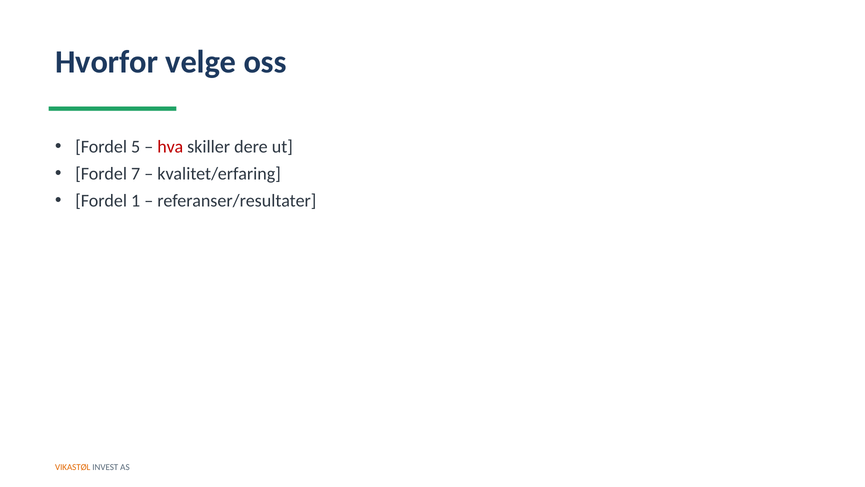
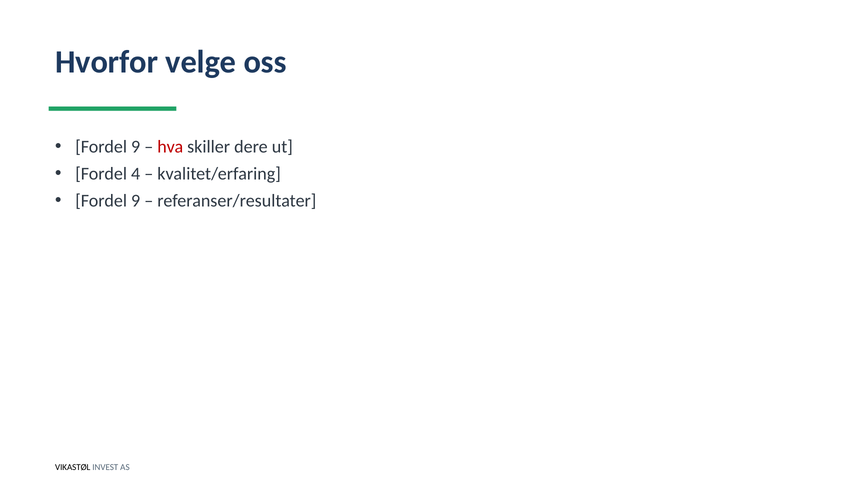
5 at (136, 147): 5 -> 9
7: 7 -> 4
1 at (136, 201): 1 -> 9
VIKASTØL colour: orange -> black
